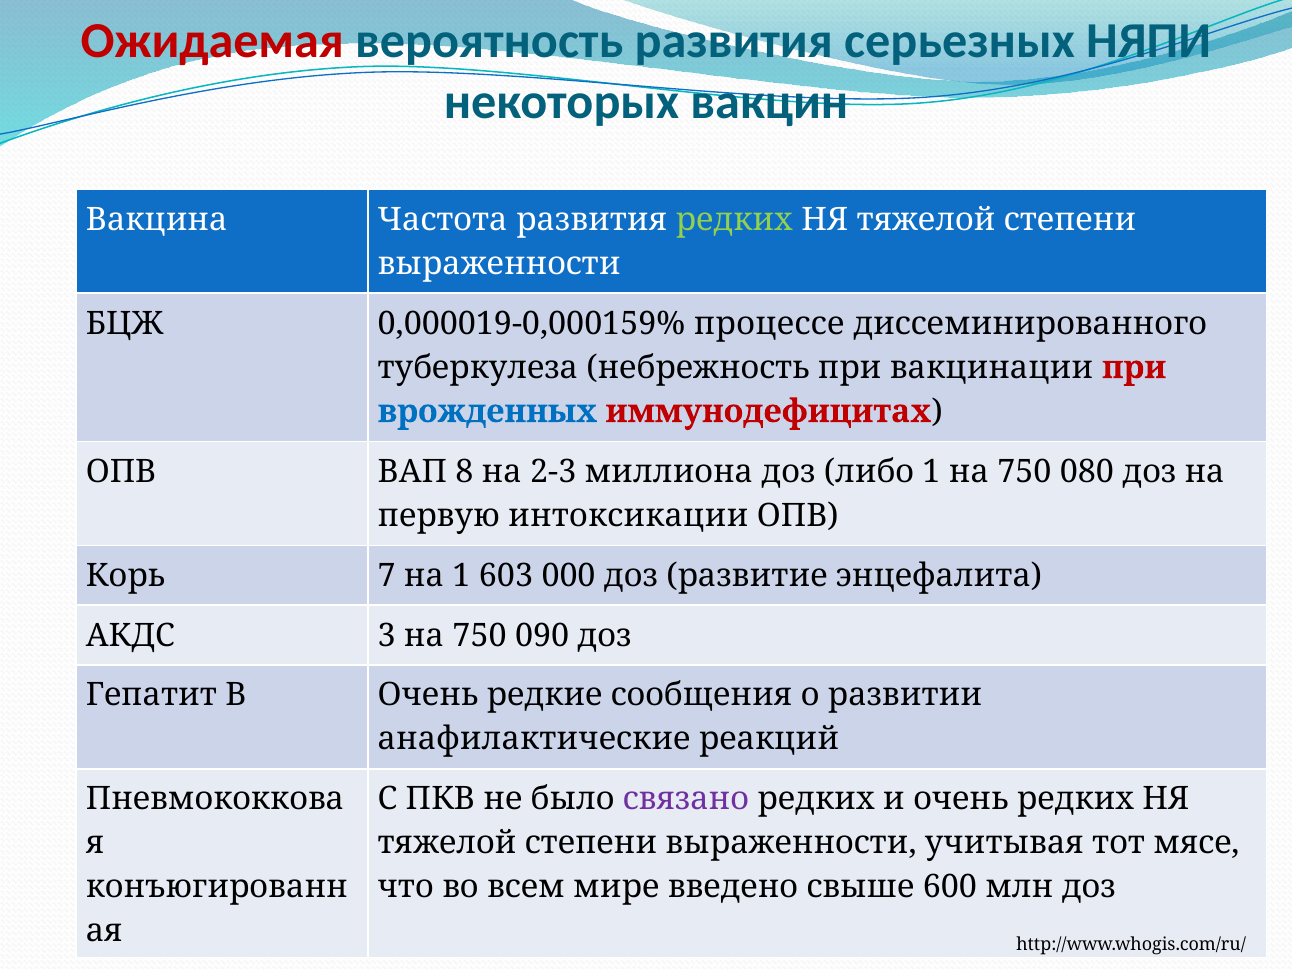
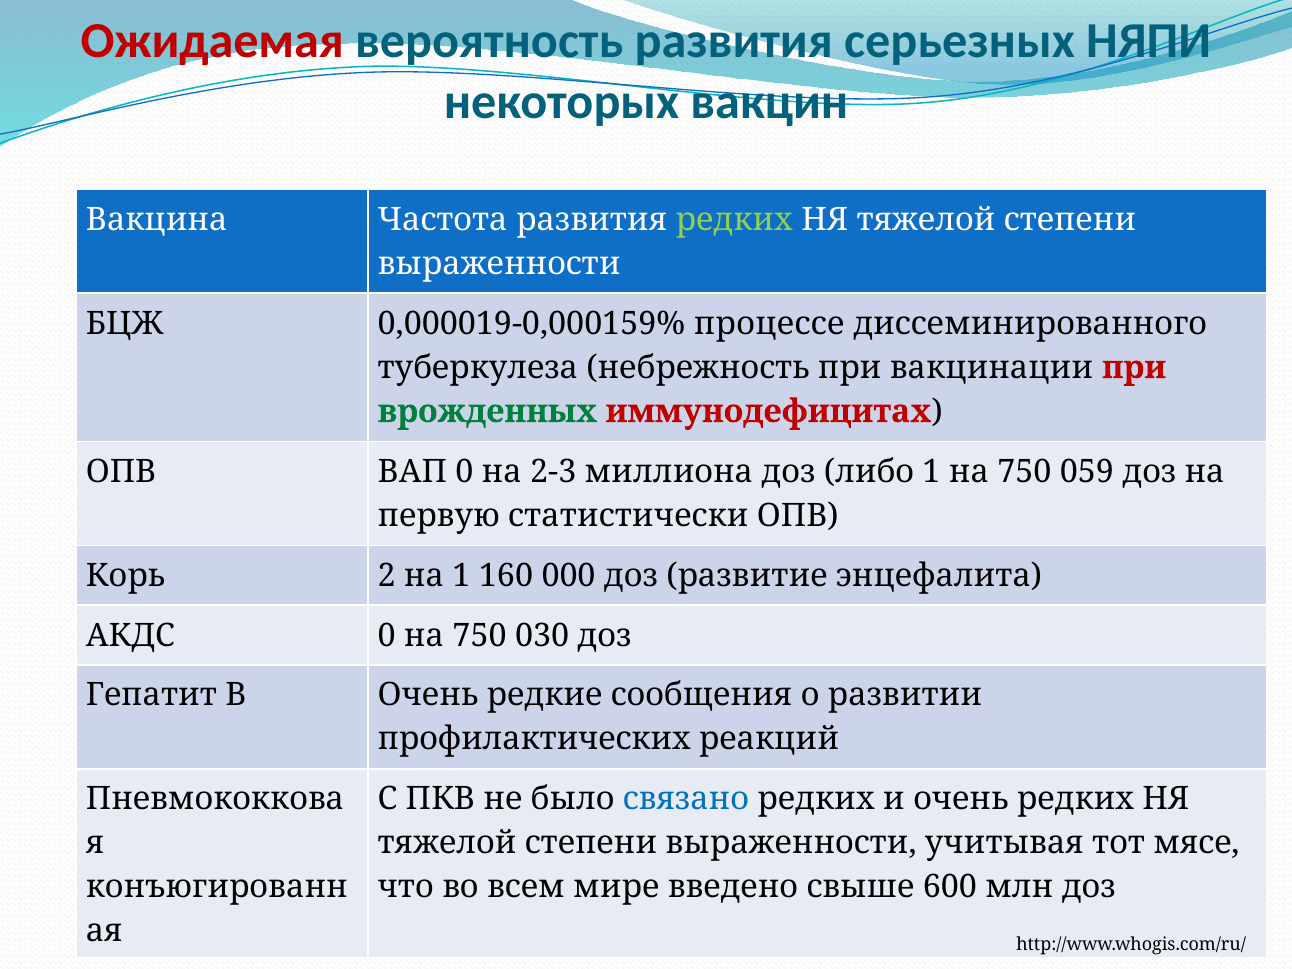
врожденных colour: blue -> green
ВАП 8: 8 -> 0
080: 080 -> 059
интоксикации: интоксикации -> статистически
7: 7 -> 2
603: 603 -> 160
АКДС 3: 3 -> 0
090: 090 -> 030
анафилактические: анафилактические -> профилактических
связано colour: purple -> blue
